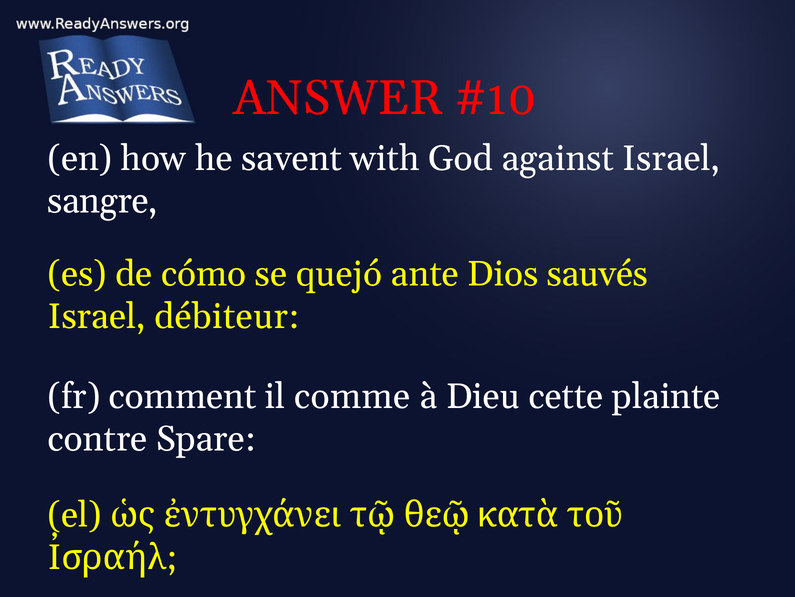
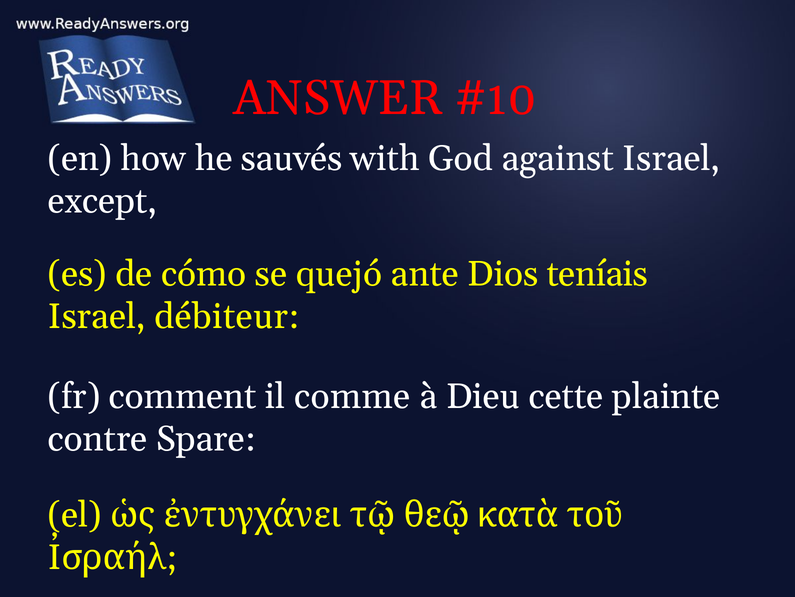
savent: savent -> sauvés
sangre: sangre -> except
sauvés: sauvés -> teníais
